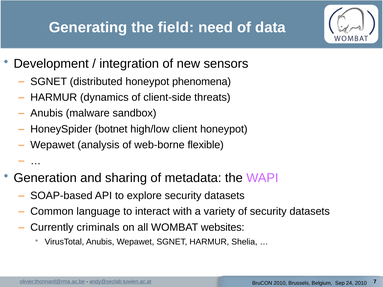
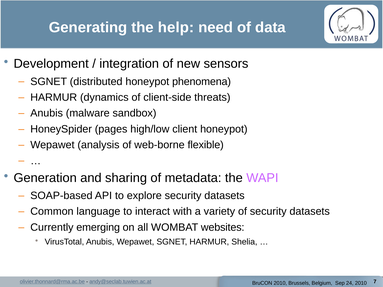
field: field -> help
botnet: botnet -> pages
criminals: criminals -> emerging
